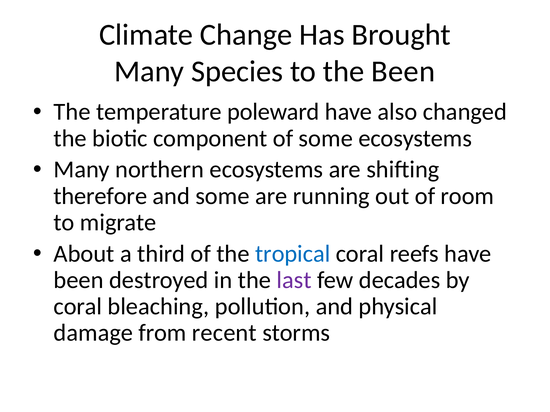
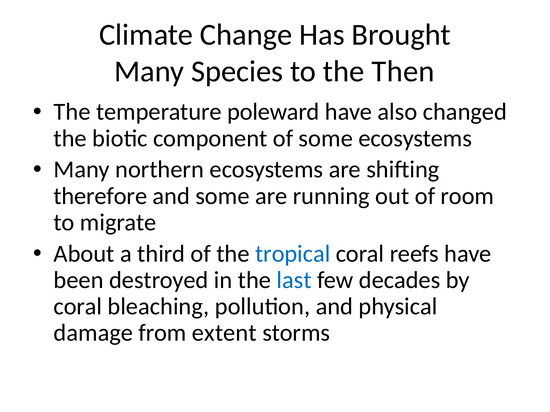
the Been: Been -> Then
last colour: purple -> blue
recent: recent -> extent
